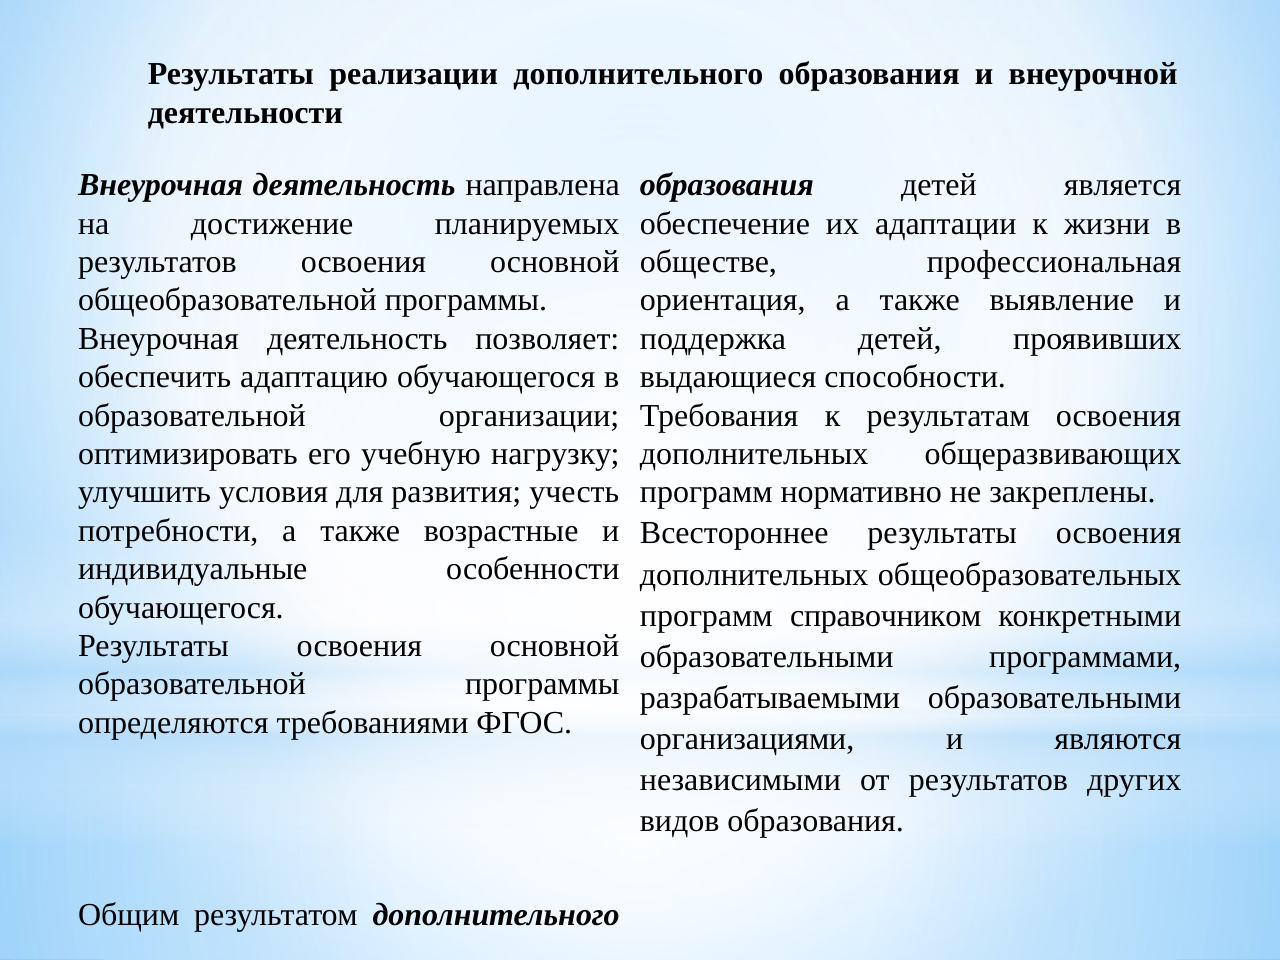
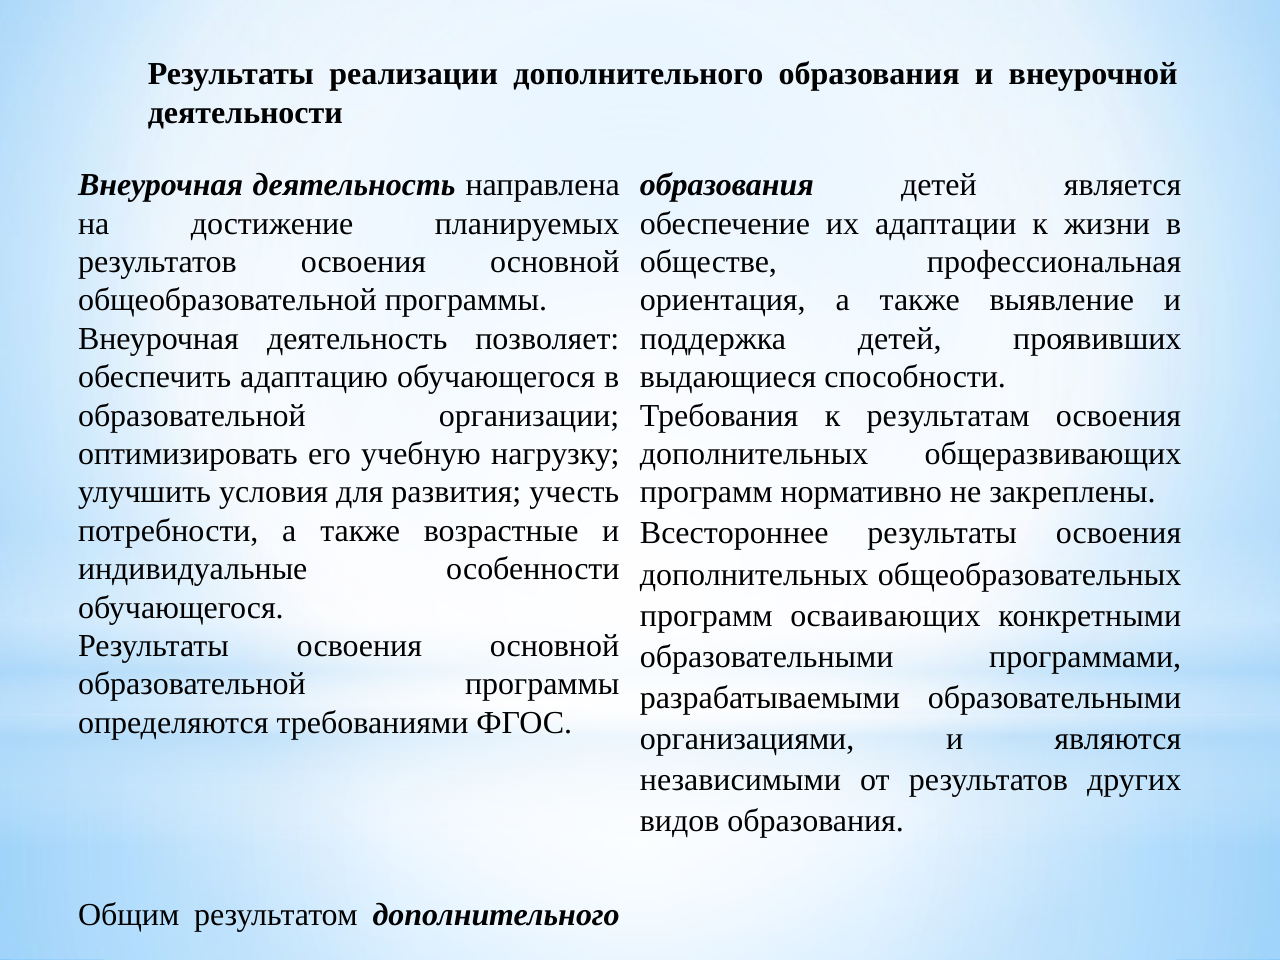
справочником: справочником -> осваивающих
